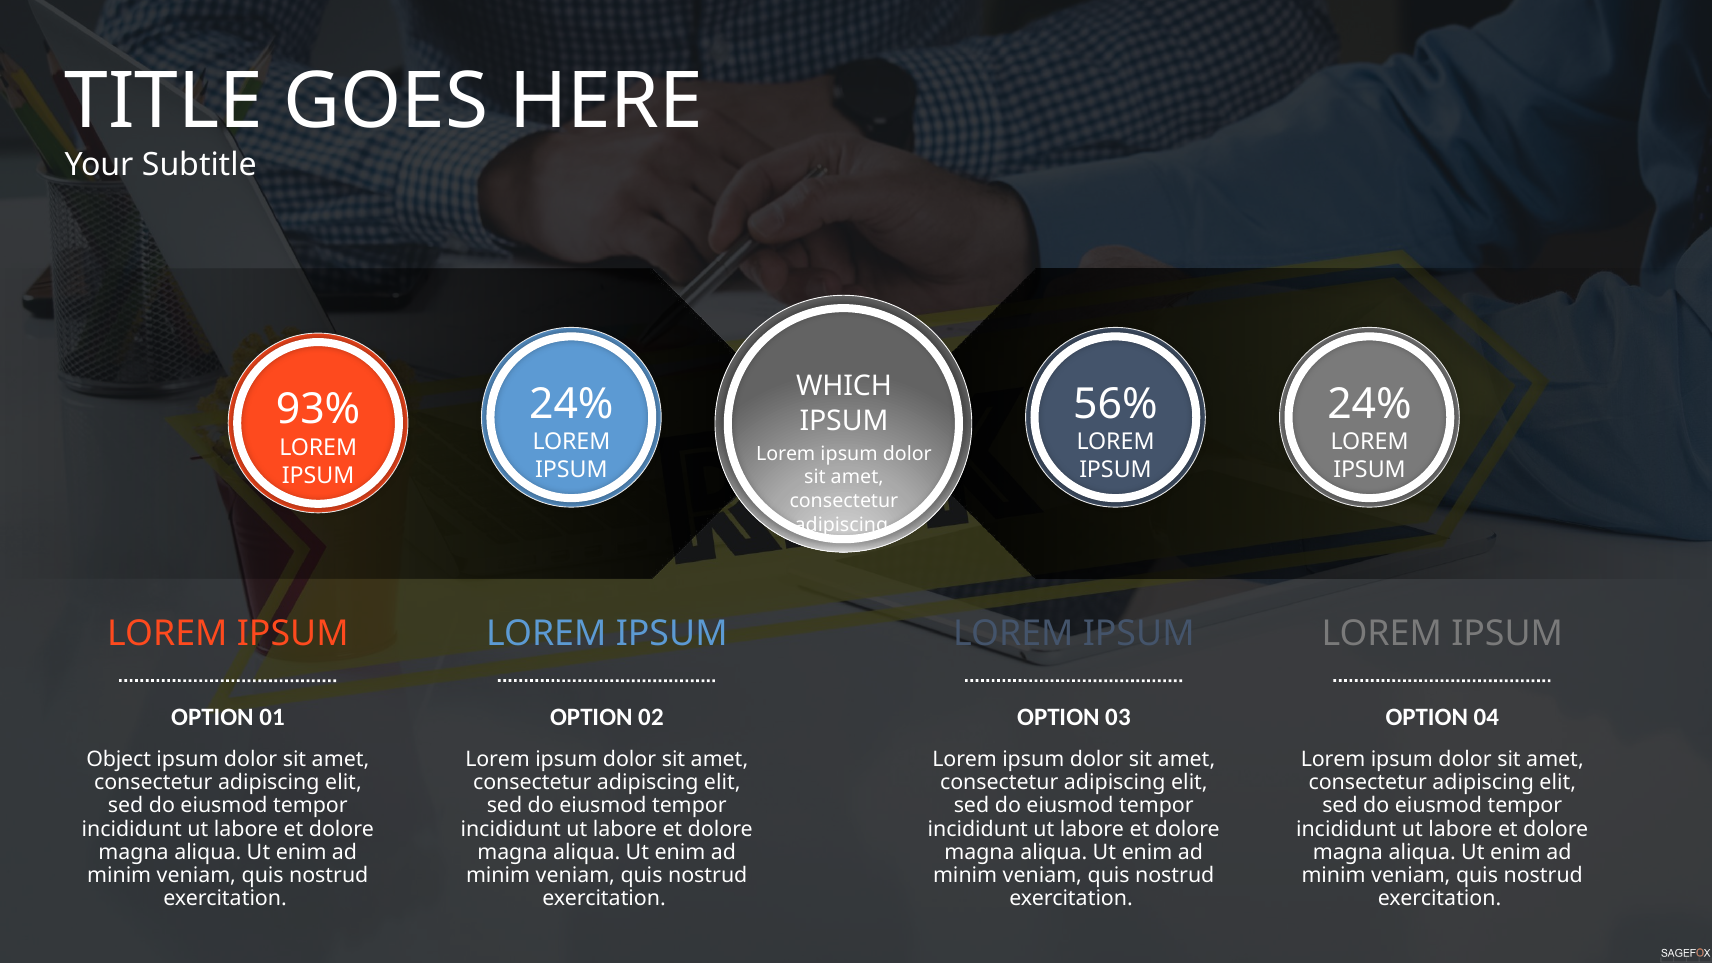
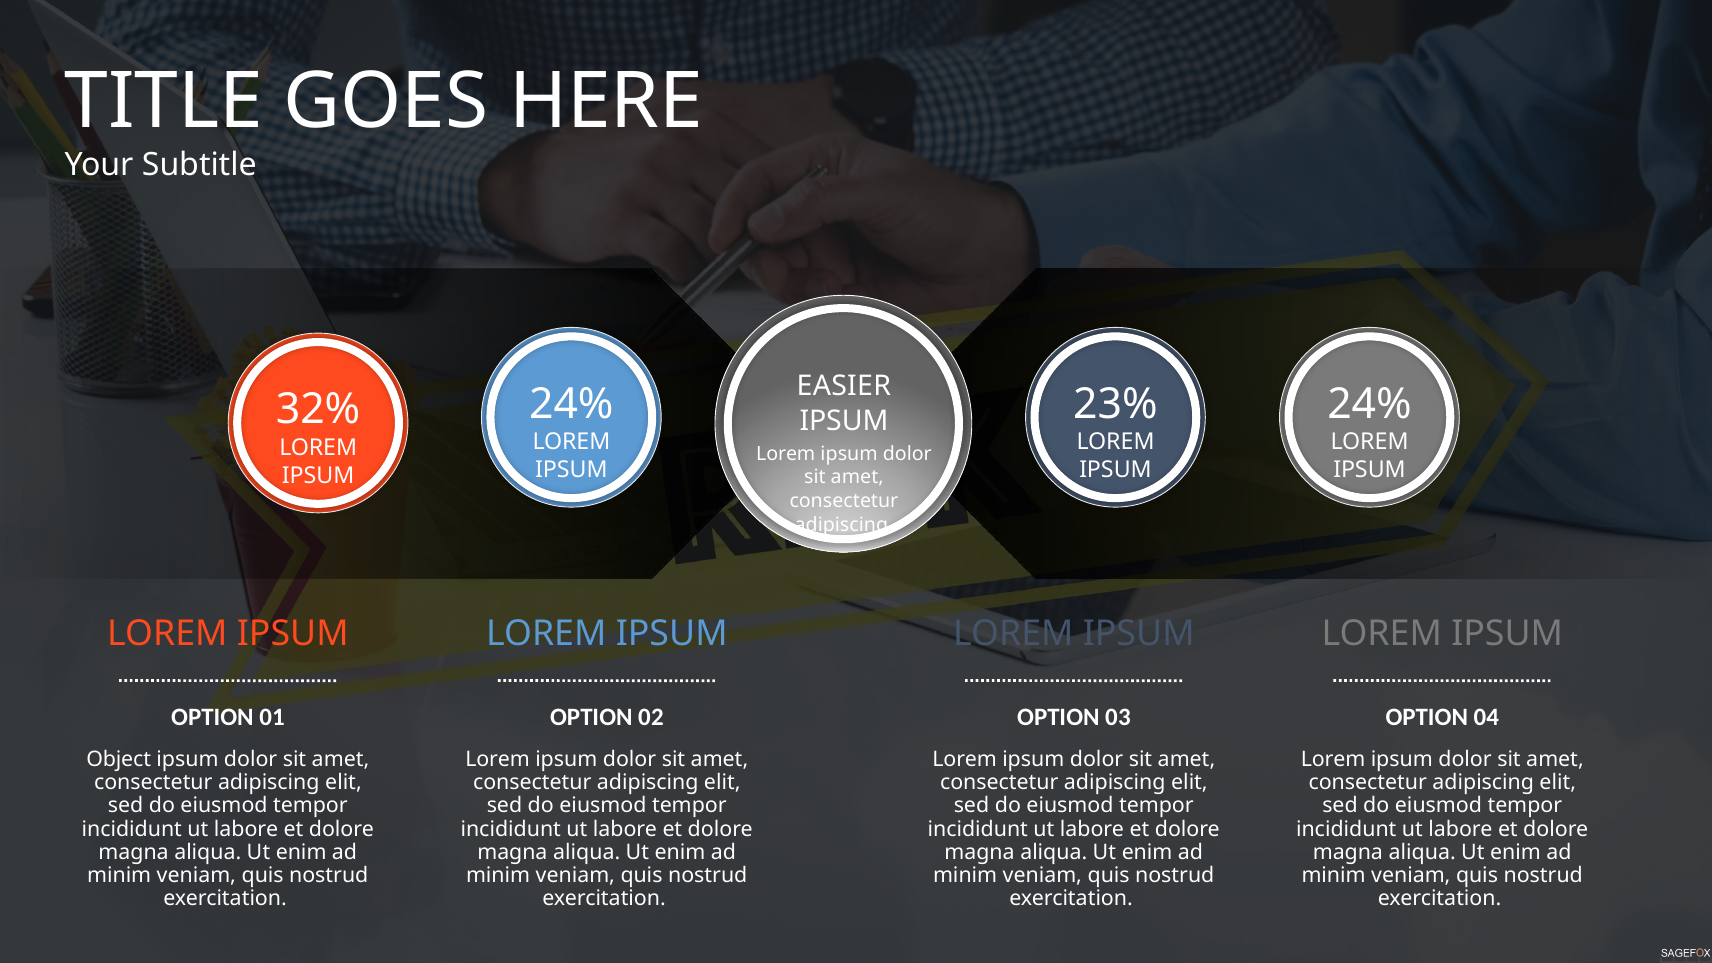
WHICH: WHICH -> EASIER
56%: 56% -> 23%
93%: 93% -> 32%
